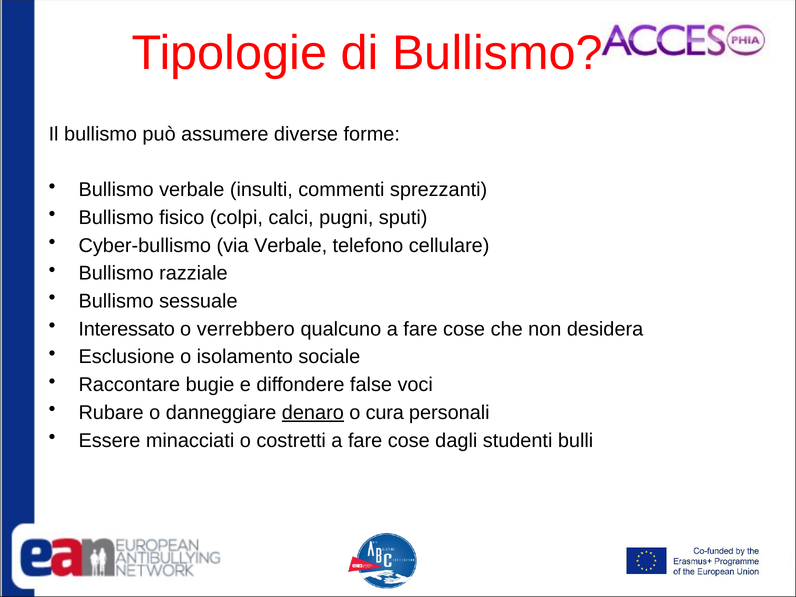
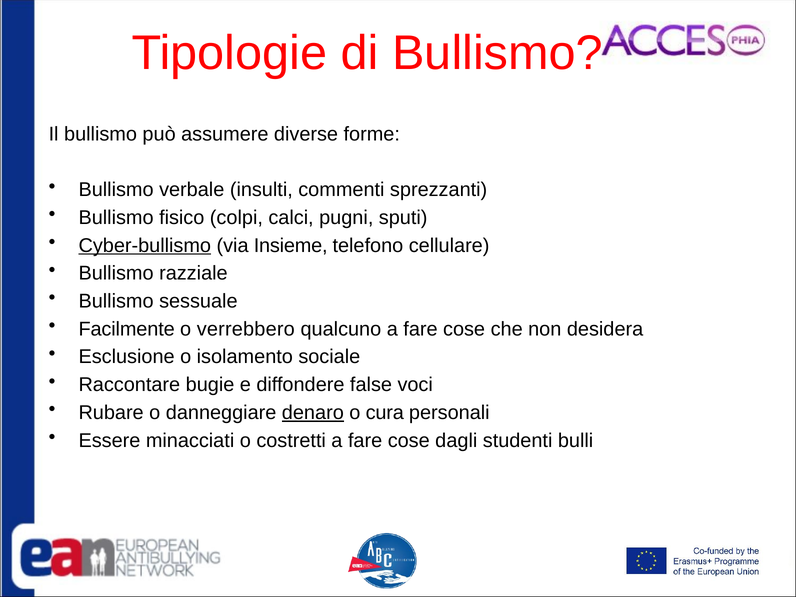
Cyber-bullismo underline: none -> present
via Verbale: Verbale -> Insieme
Interessato: Interessato -> Facilmente
